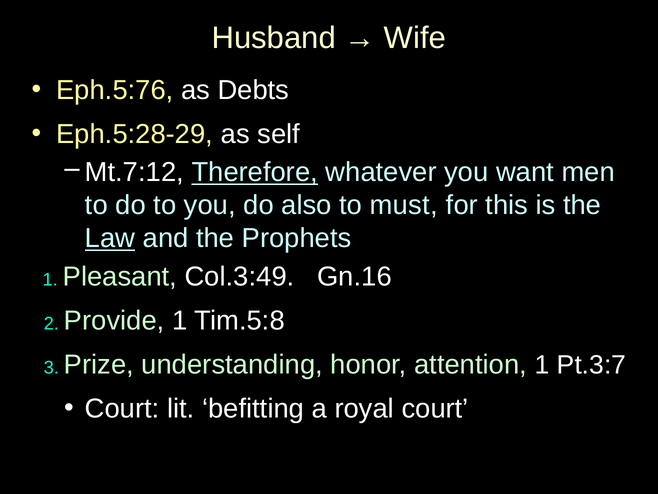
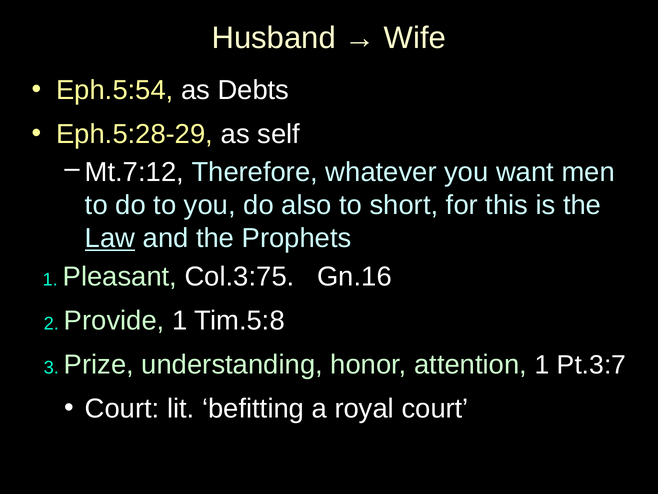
Eph.5:76: Eph.5:76 -> Eph.5:54
Therefore underline: present -> none
must: must -> short
Col.3:49: Col.3:49 -> Col.3:75
